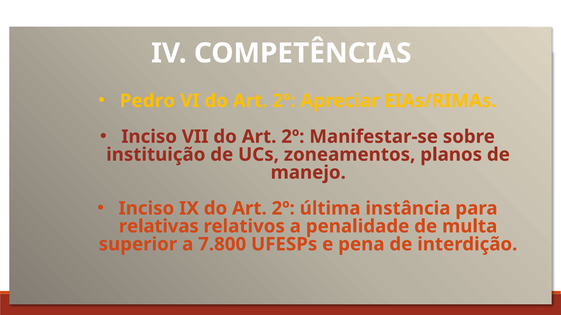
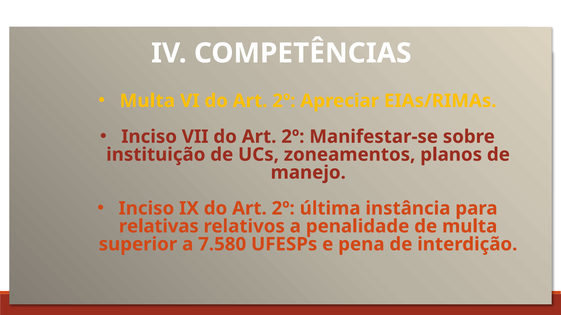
Pedro at (147, 101): Pedro -> Multa
7.800: 7.800 -> 7.580
